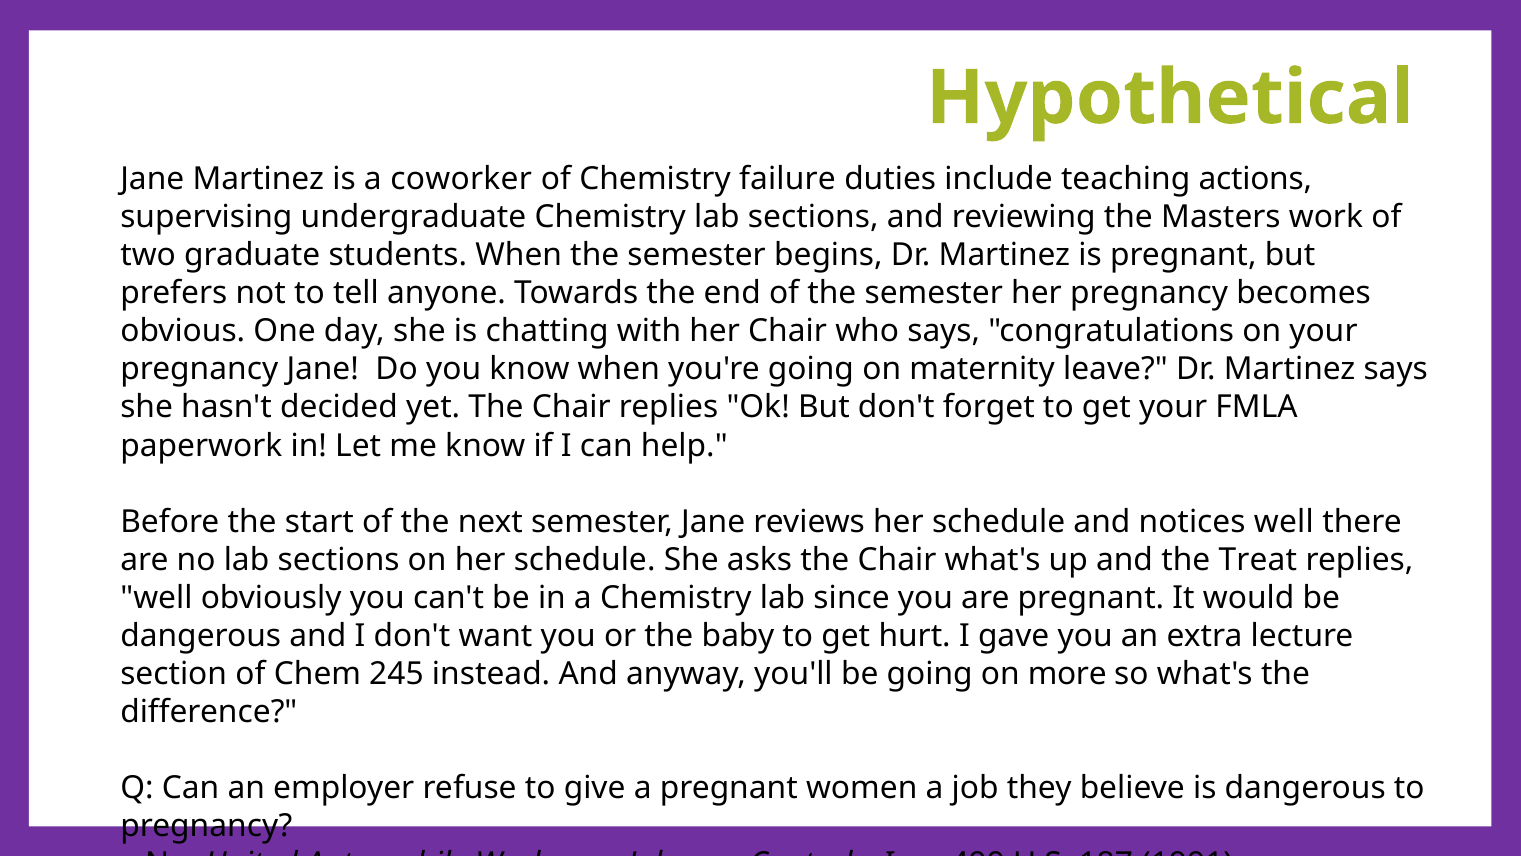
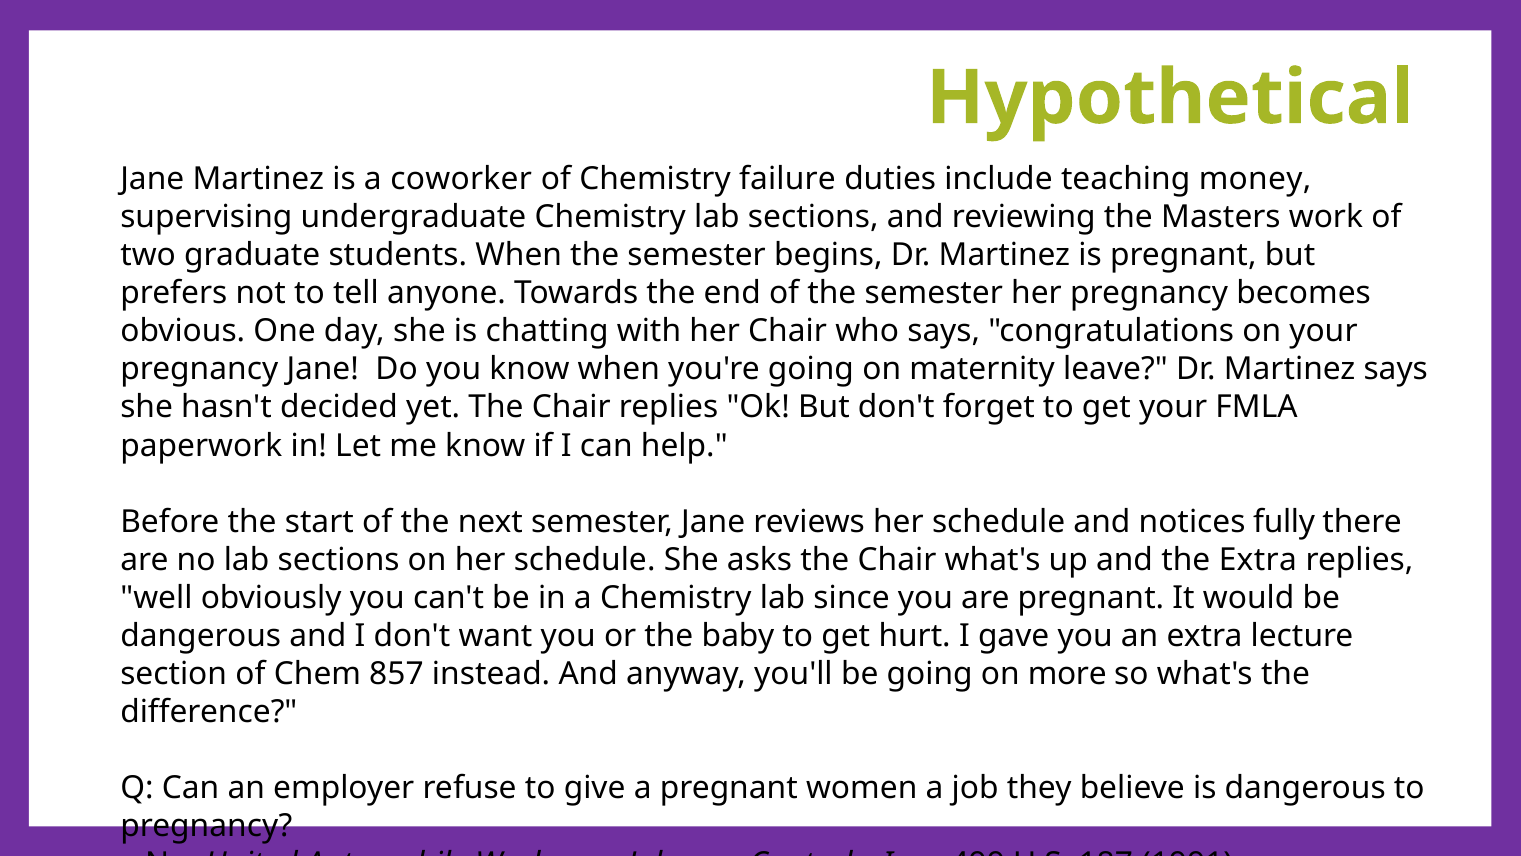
actions: actions -> money
notices well: well -> fully
the Treat: Treat -> Extra
245: 245 -> 857
